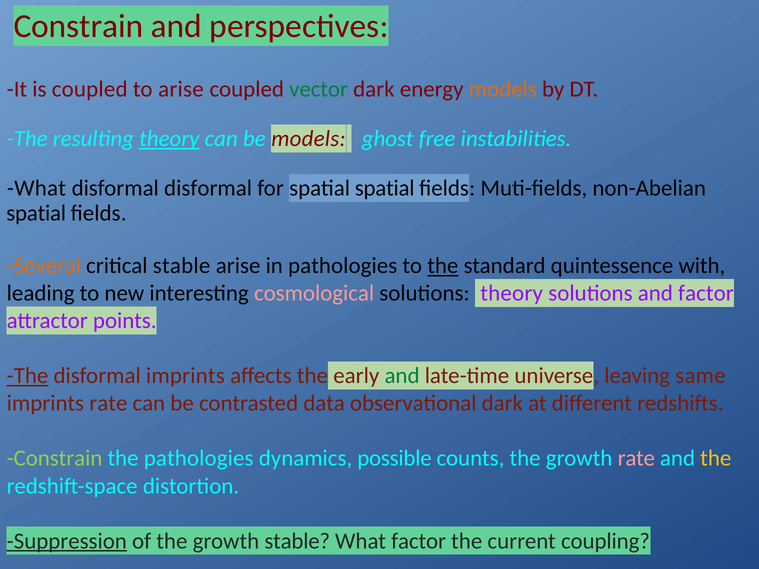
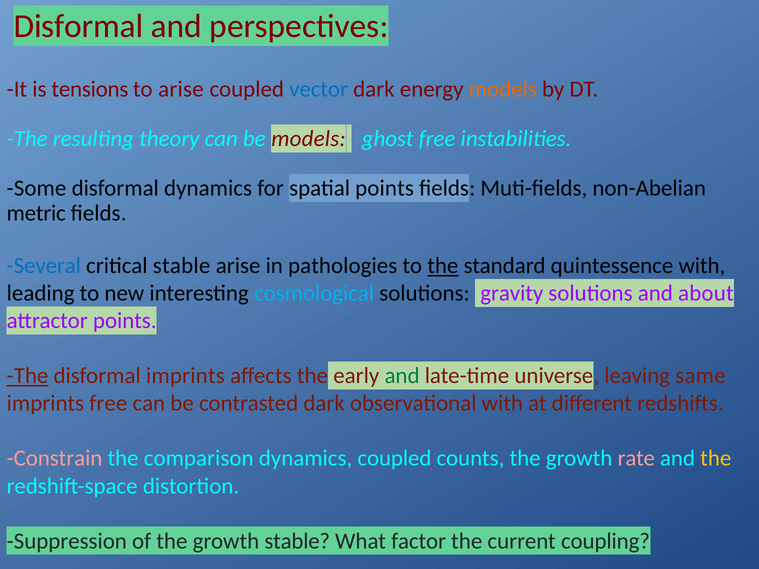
Constrain at (78, 26): Constrain -> Disformal
is coupled: coupled -> tensions
vector colour: green -> blue
theory at (169, 139) underline: present -> none
What at (36, 188): What -> Some
disformal disformal: disformal -> dynamics
spatial spatial: spatial -> points
spatial at (36, 213): spatial -> metric
Several colour: orange -> blue
cosmological colour: pink -> light blue
solutions theory: theory -> gravity
and factor: factor -> about
imprints rate: rate -> free
contrasted data: data -> dark
observational dark: dark -> with
Constrain at (55, 459) colour: light green -> pink
the pathologies: pathologies -> comparison
dynamics possible: possible -> coupled
Suppression underline: present -> none
